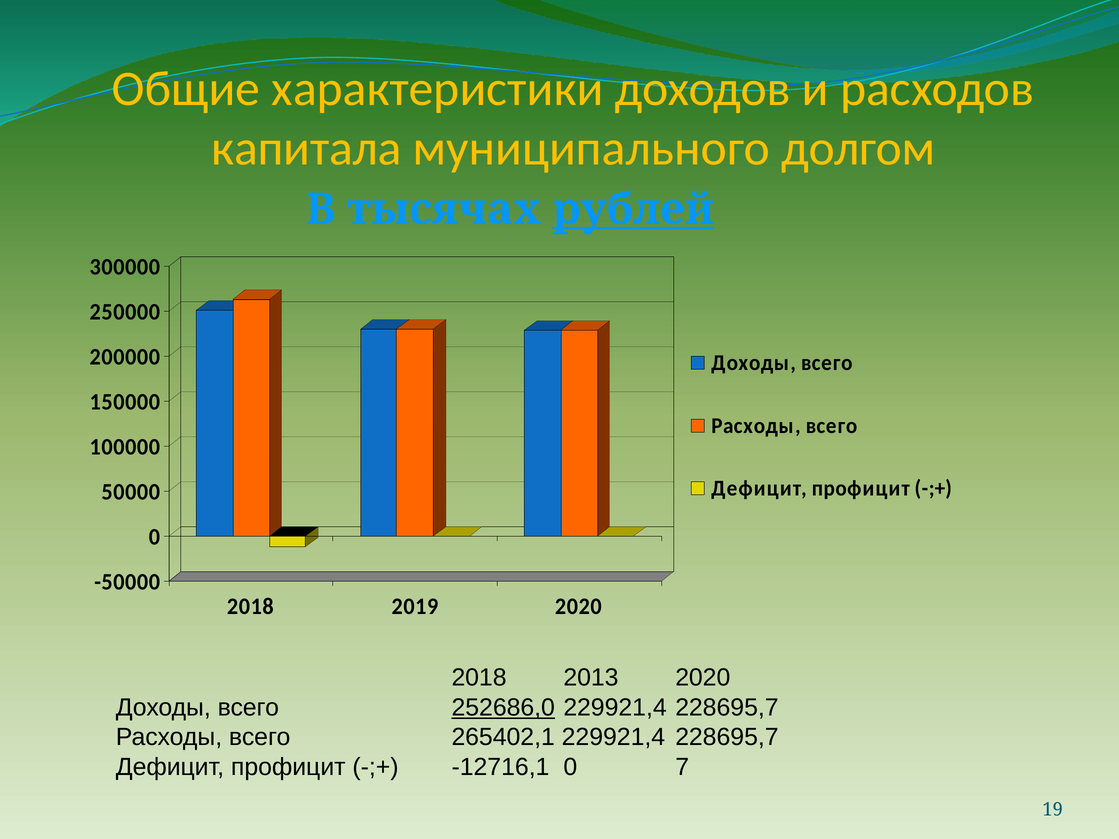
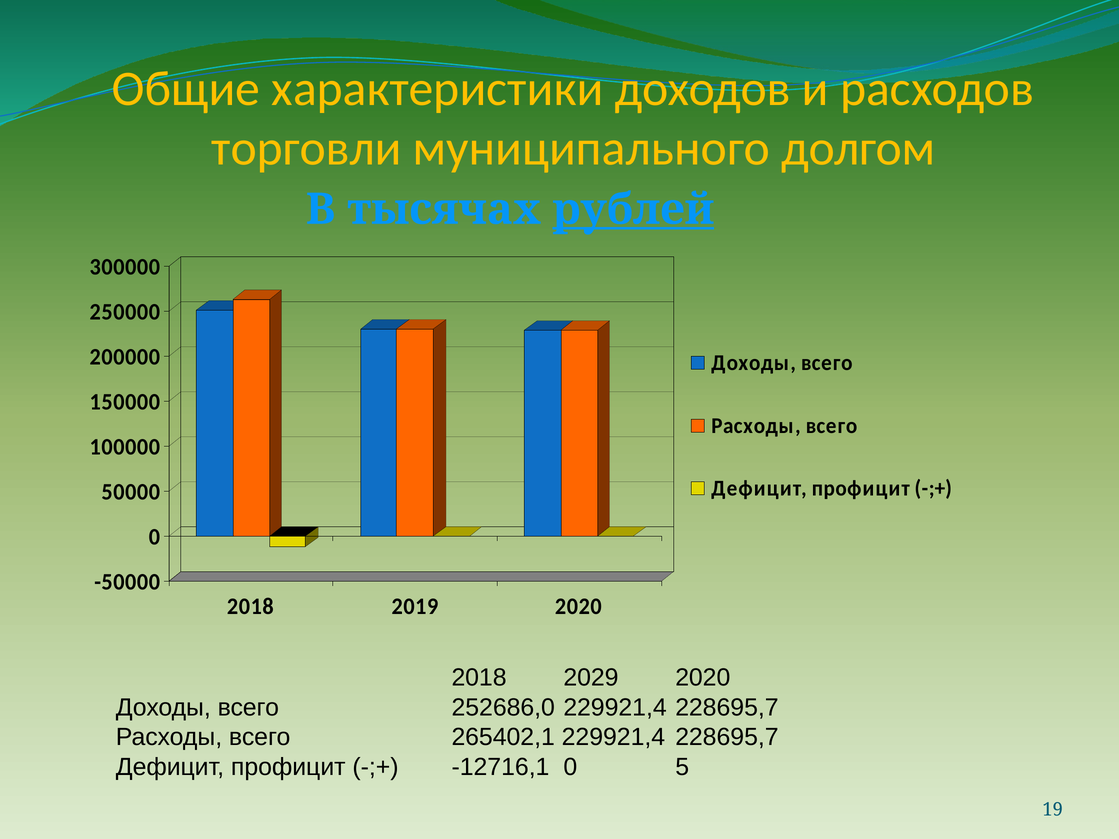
капитала: капитала -> торговли
2013: 2013 -> 2029
252686,0 underline: present -> none
7: 7 -> 5
